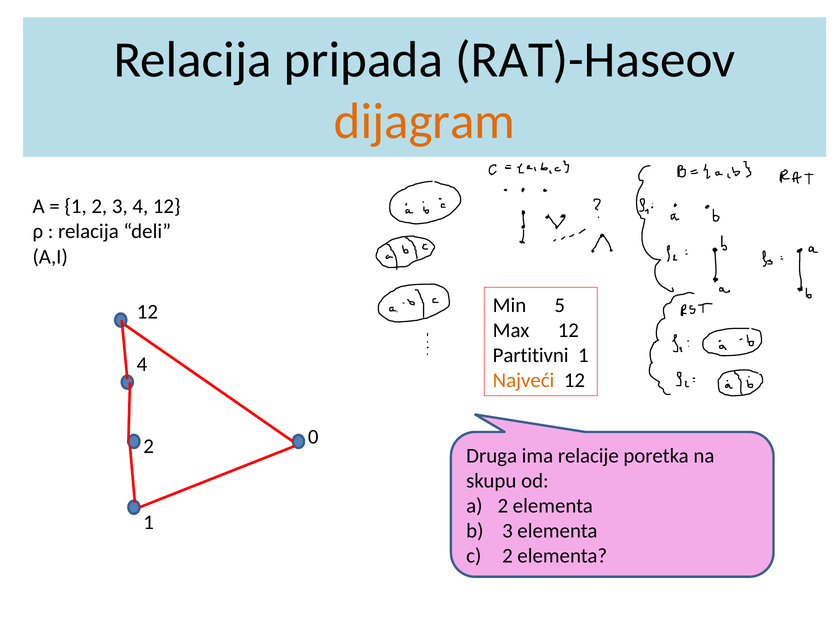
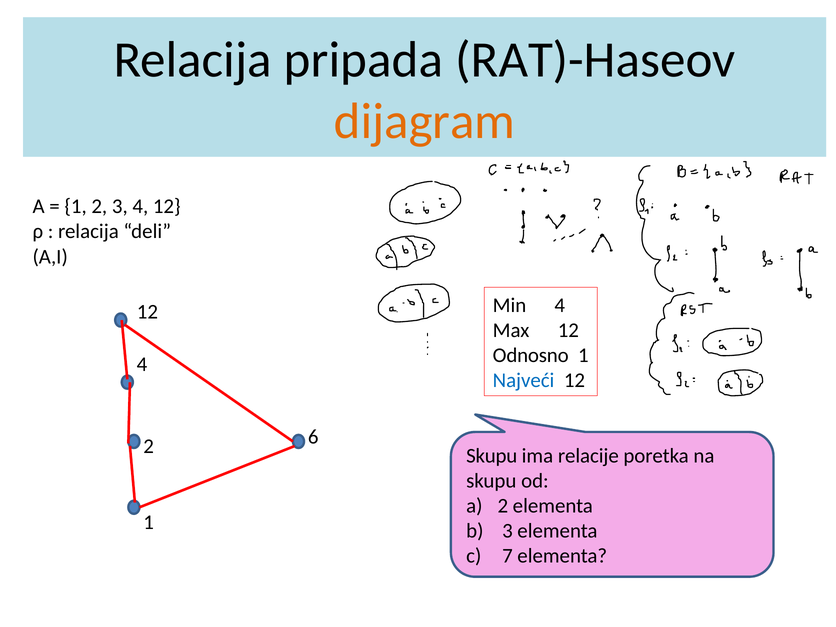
Min 5: 5 -> 4
Partitivni: Partitivni -> Odnosno
Najveći colour: orange -> blue
0: 0 -> 6
Druga at (492, 456): Druga -> Skupu
2 at (507, 556): 2 -> 7
